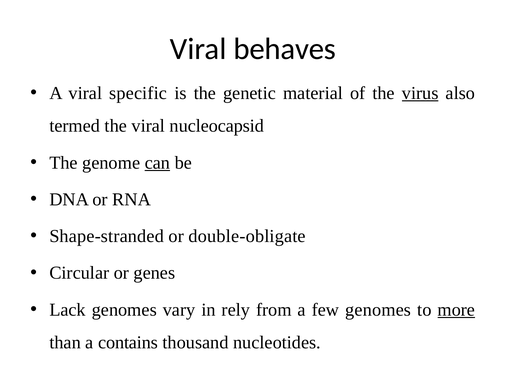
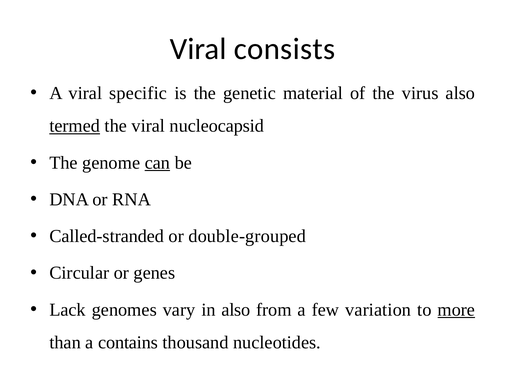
behaves: behaves -> consists
virus underline: present -> none
termed underline: none -> present
Shape-stranded: Shape-stranded -> Called-stranded
double-obligate: double-obligate -> double-grouped
in rely: rely -> also
few genomes: genomes -> variation
